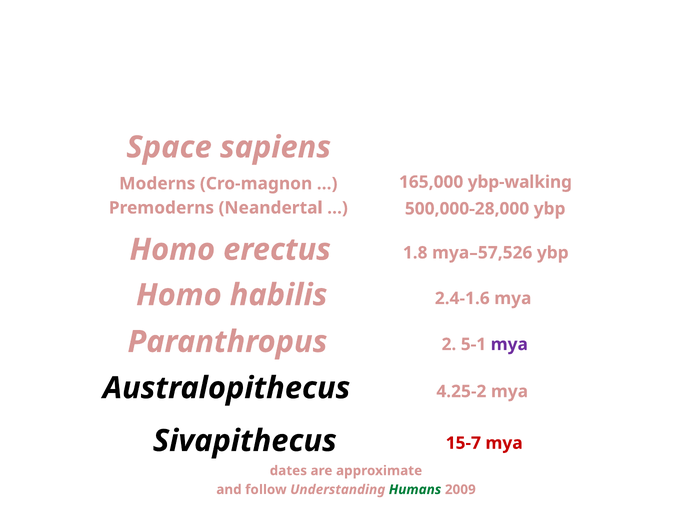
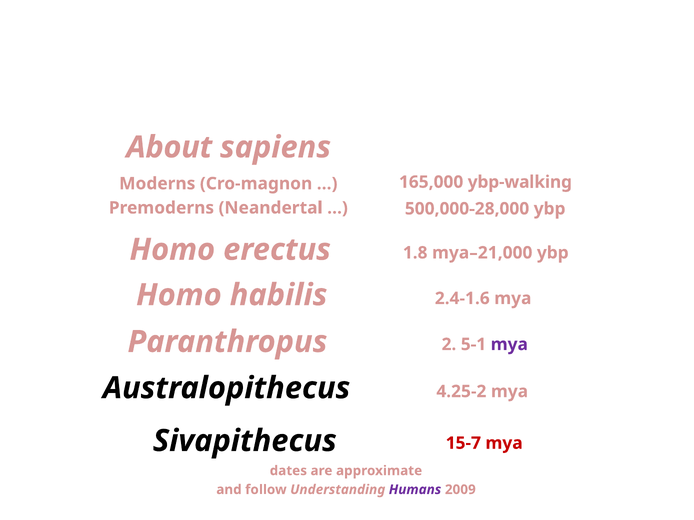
Space: Space -> About
mya–57,526: mya–57,526 -> mya–21,000
Humans colour: green -> purple
